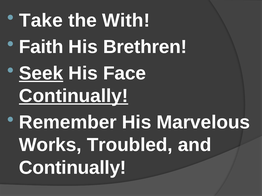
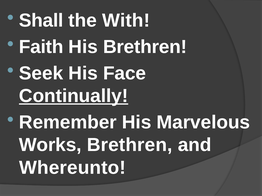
Take: Take -> Shall
Seek underline: present -> none
Works Troubled: Troubled -> Brethren
Continually at (73, 168): Continually -> Whereunto
